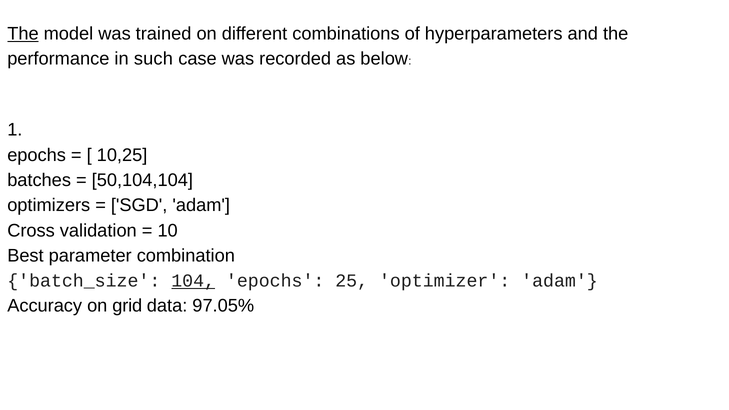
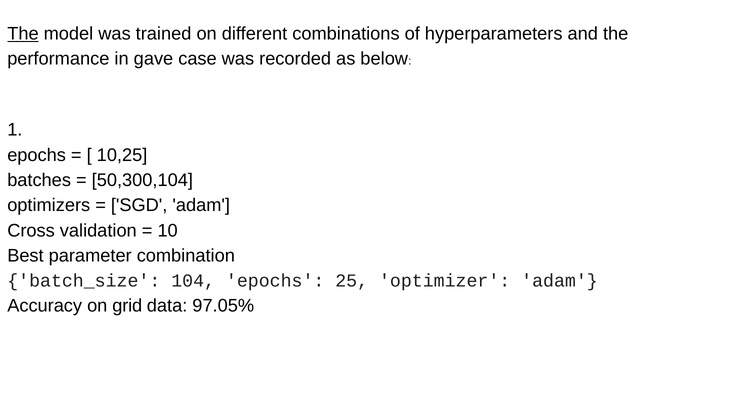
such: such -> gave
50,104,104: 50,104,104 -> 50,300,104
104 underline: present -> none
